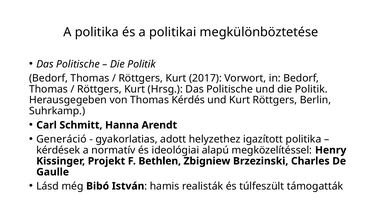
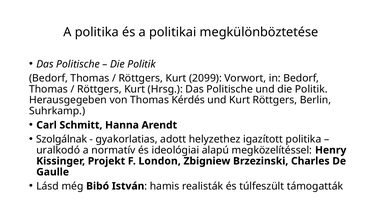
2017: 2017 -> 2099
Generáció: Generáció -> Szolgálnak
kérdések: kérdések -> uralkodó
Bethlen: Bethlen -> London
